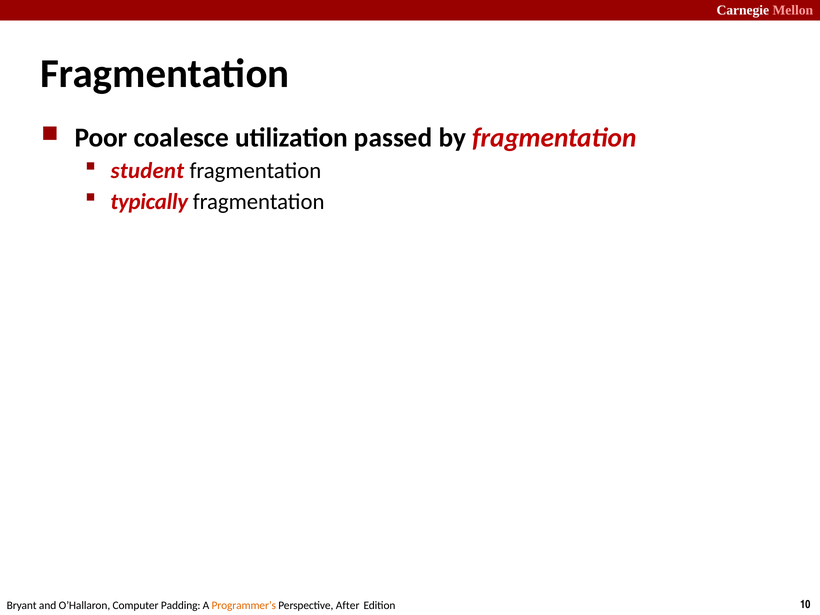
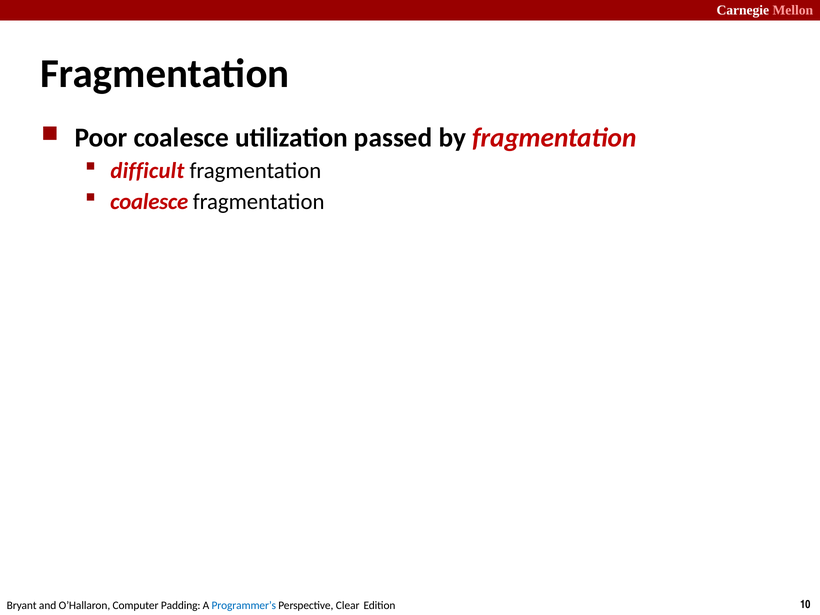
student: student -> difficult
typically at (149, 202): typically -> coalesce
Programmer’s colour: orange -> blue
After: After -> Clear
